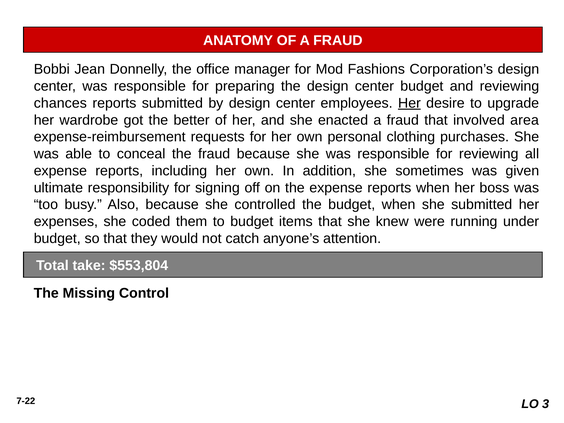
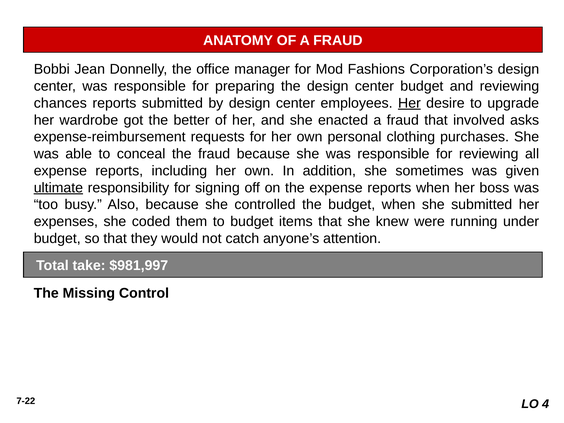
area: area -> asks
ultimate underline: none -> present
$553,804: $553,804 -> $981,997
3: 3 -> 4
